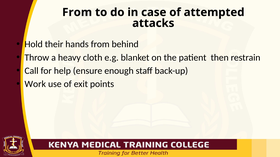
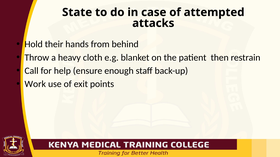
From at (77, 12): From -> State
